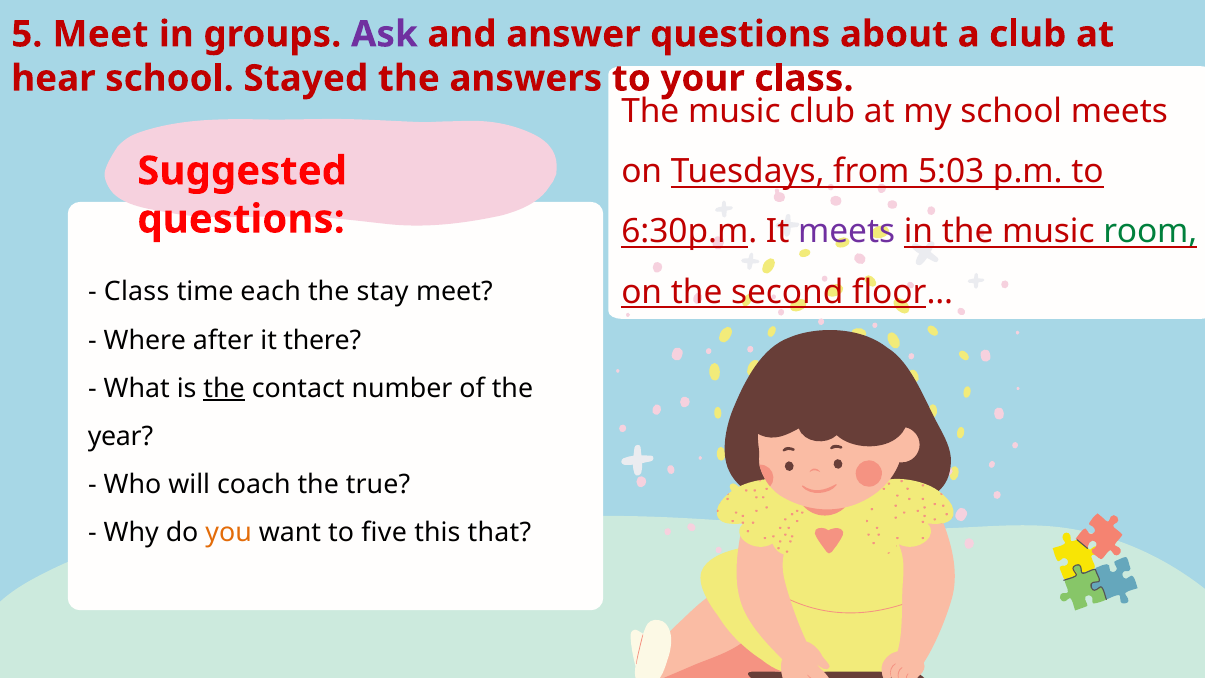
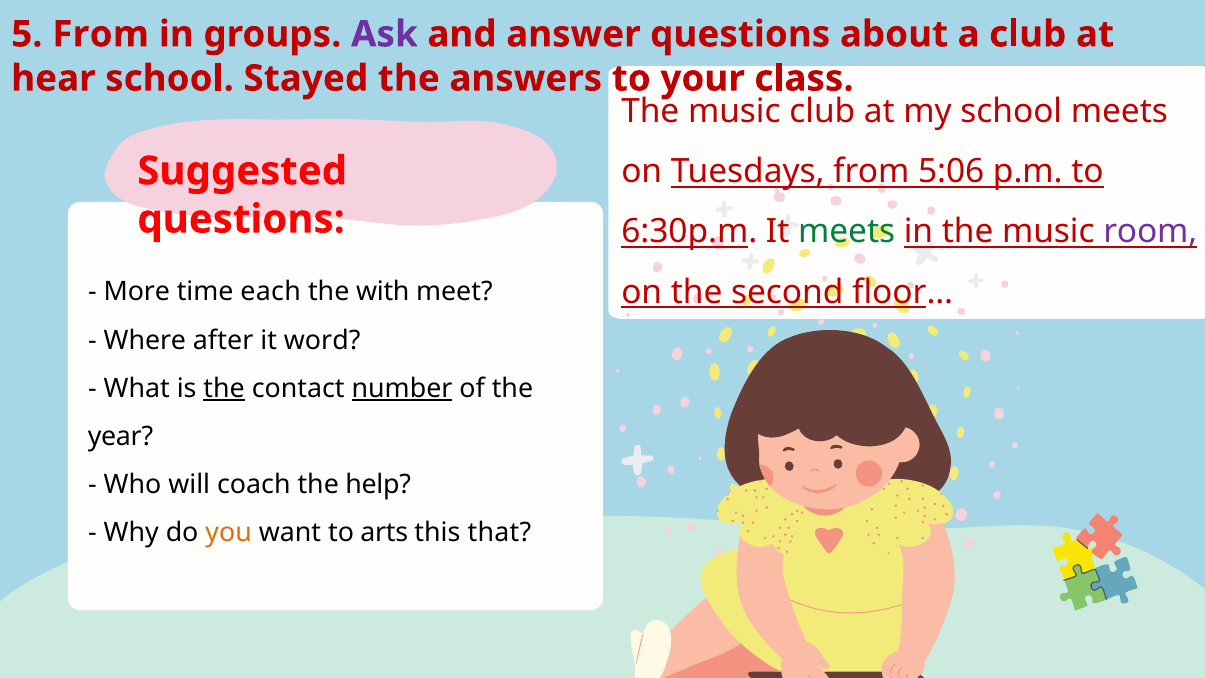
5 Meet: Meet -> From
5:03: 5:03 -> 5:06
meets at (847, 232) colour: purple -> green
room colour: green -> purple
Class at (137, 292): Class -> More
stay: stay -> with
there: there -> word
number underline: none -> present
true: true -> help
five: five -> arts
